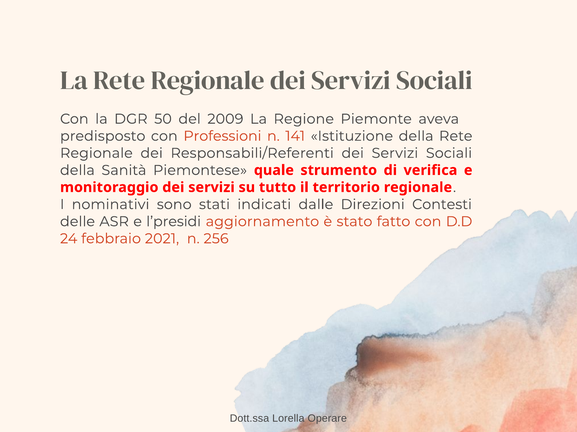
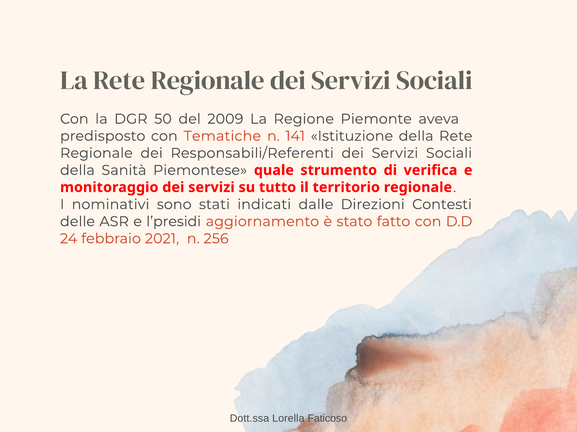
Professioni: Professioni -> Tematiche
Operare: Operare -> Faticoso
